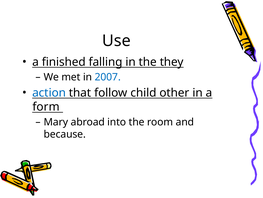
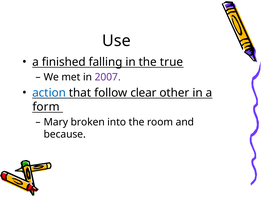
they: they -> true
2007 colour: blue -> purple
child: child -> clear
abroad: abroad -> broken
